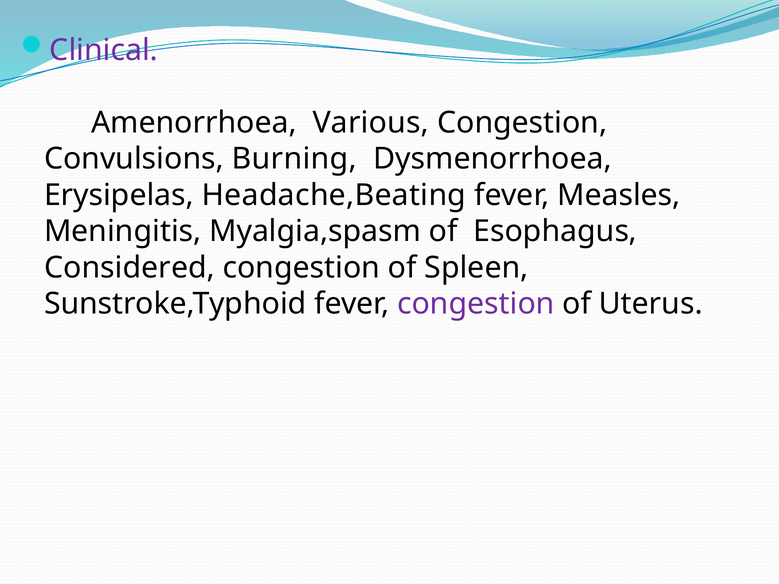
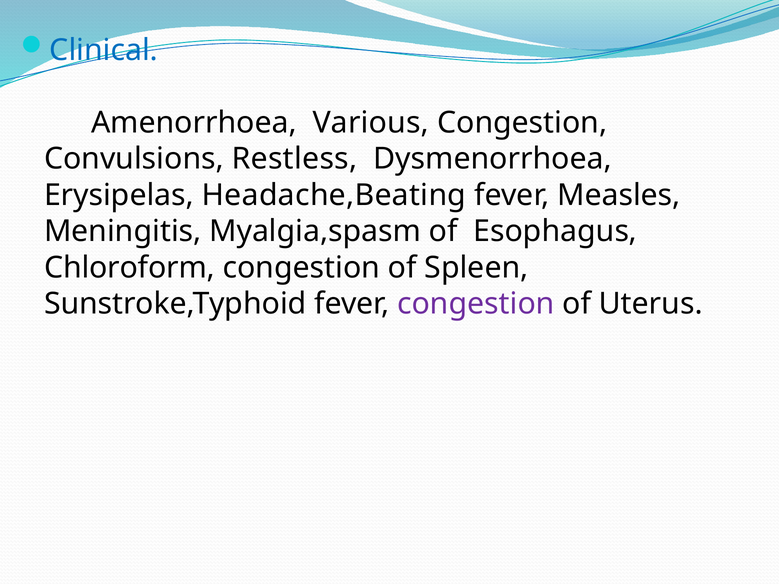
Clinical colour: purple -> blue
Burning: Burning -> Restless
Considered: Considered -> Chloroform
